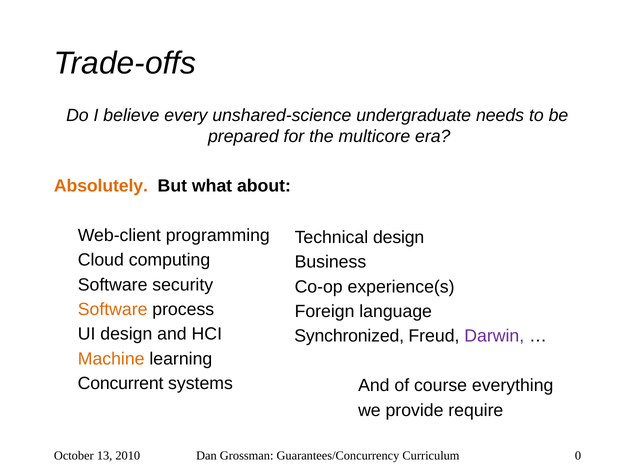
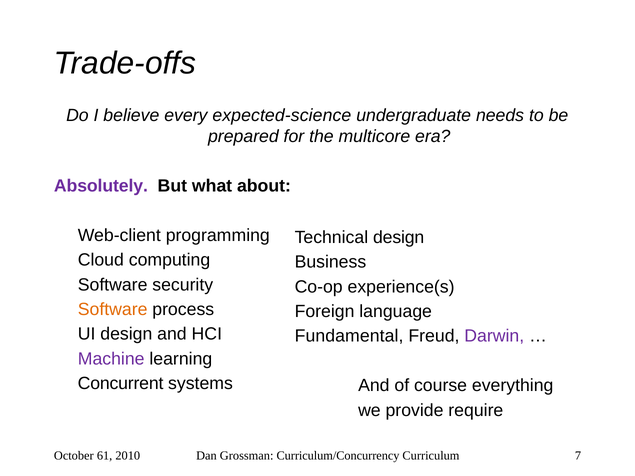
unshared-science: unshared-science -> expected-science
Absolutely colour: orange -> purple
Synchronized: Synchronized -> Fundamental
Machine colour: orange -> purple
13: 13 -> 61
Guarantees/Concurrency: Guarantees/Concurrency -> Curriculum/Concurrency
0: 0 -> 7
